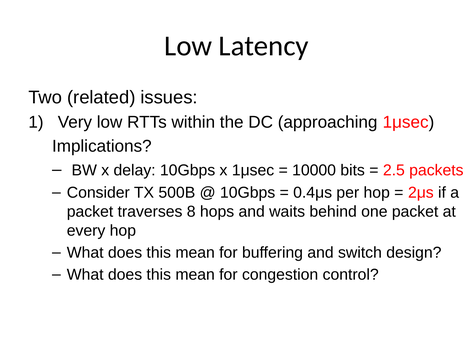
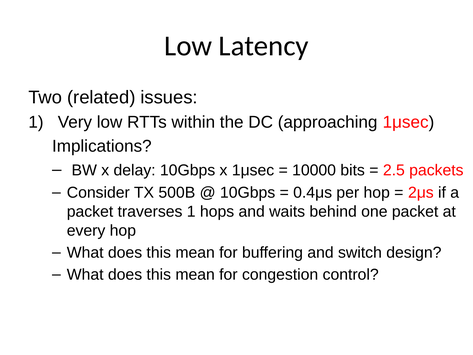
traverses 8: 8 -> 1
